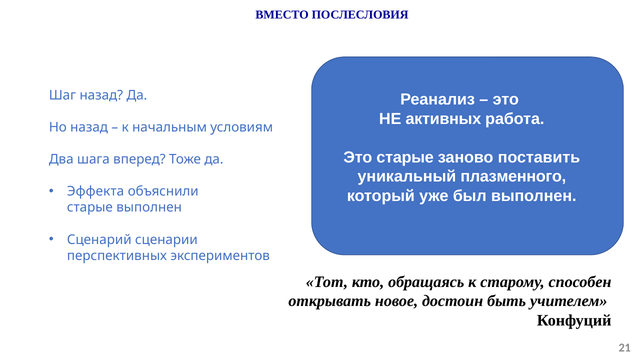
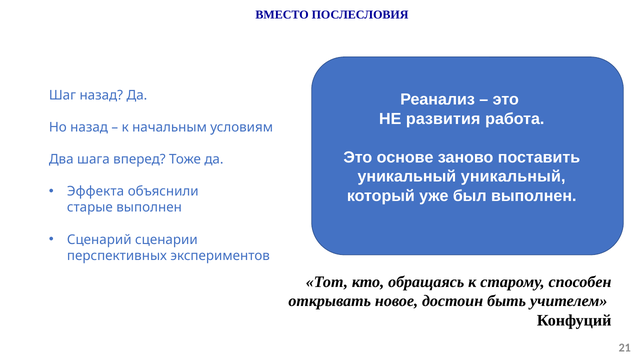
активных: активных -> развития
Это старые: старые -> основе
уникальный плазменного: плазменного -> уникальный
